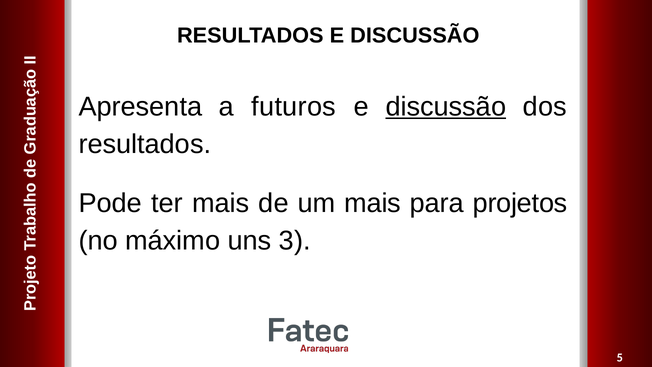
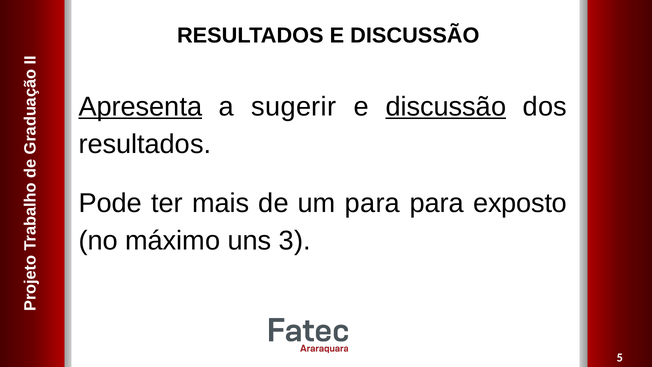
Apresenta underline: none -> present
futuros: futuros -> sugerir
um mais: mais -> para
projetos: projetos -> exposto
